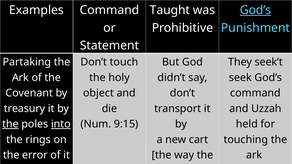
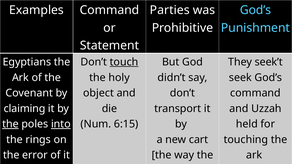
Taught: Taught -> Parties
God’s at (256, 10) underline: present -> none
Partaking: Partaking -> Egyptians
touch underline: none -> present
treasury: treasury -> claiming
9:15: 9:15 -> 6:15
